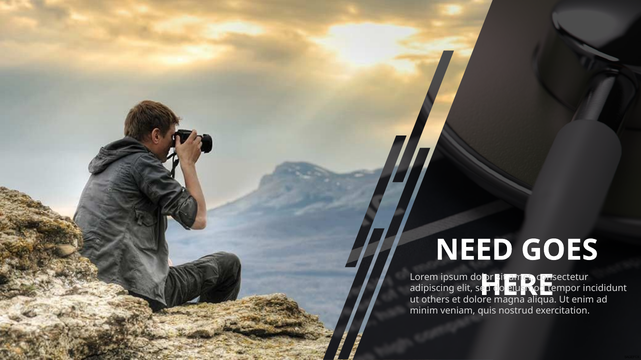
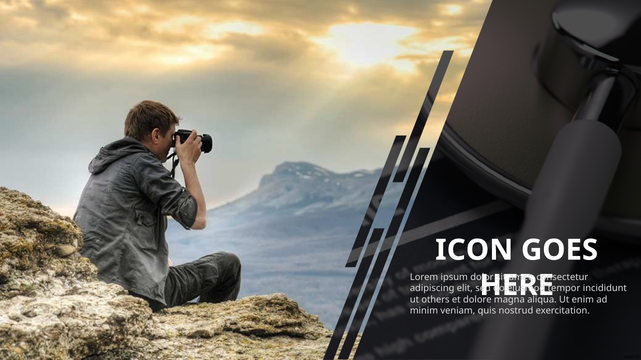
NEED: NEED -> ICON
